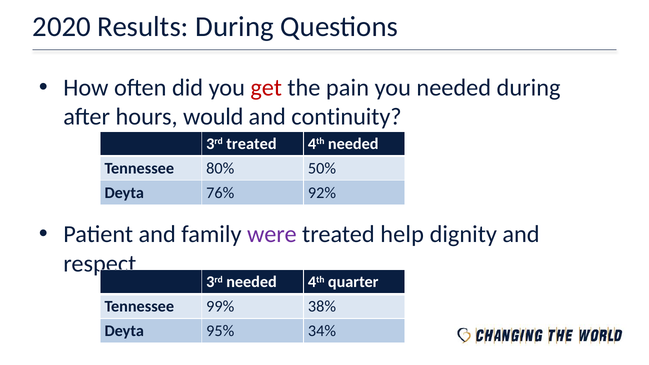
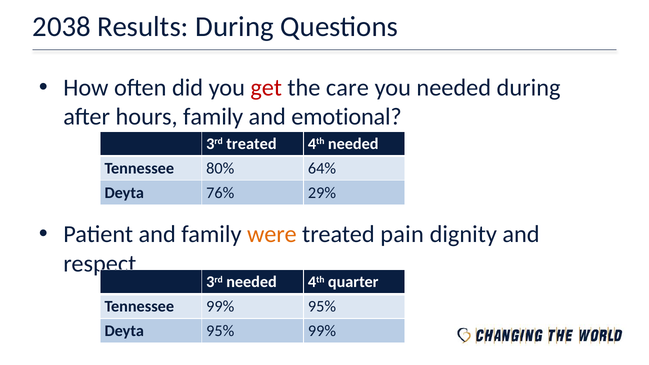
2020: 2020 -> 2038
pain: pain -> care
hours would: would -> family
continuity: continuity -> emotional
50%: 50% -> 64%
92%: 92% -> 29%
were colour: purple -> orange
help: help -> pain
99% 38%: 38% -> 95%
95% 34%: 34% -> 99%
